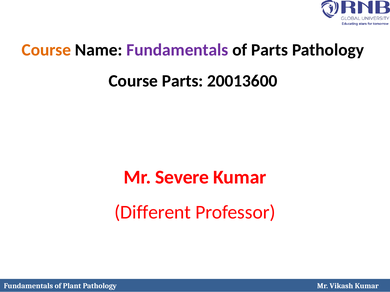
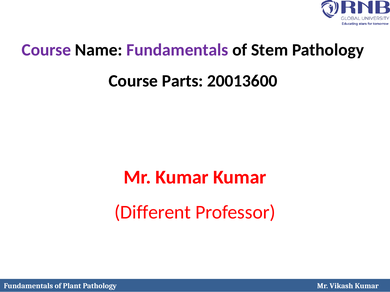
Course at (46, 50) colour: orange -> purple
of Parts: Parts -> Stem
Mr Severe: Severe -> Kumar
